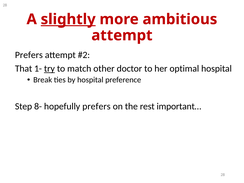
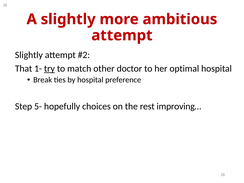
slightly at (68, 19) underline: present -> none
Prefers at (29, 55): Prefers -> Slightly
8-: 8- -> 5-
hopefully prefers: prefers -> choices
important…: important… -> improving…
